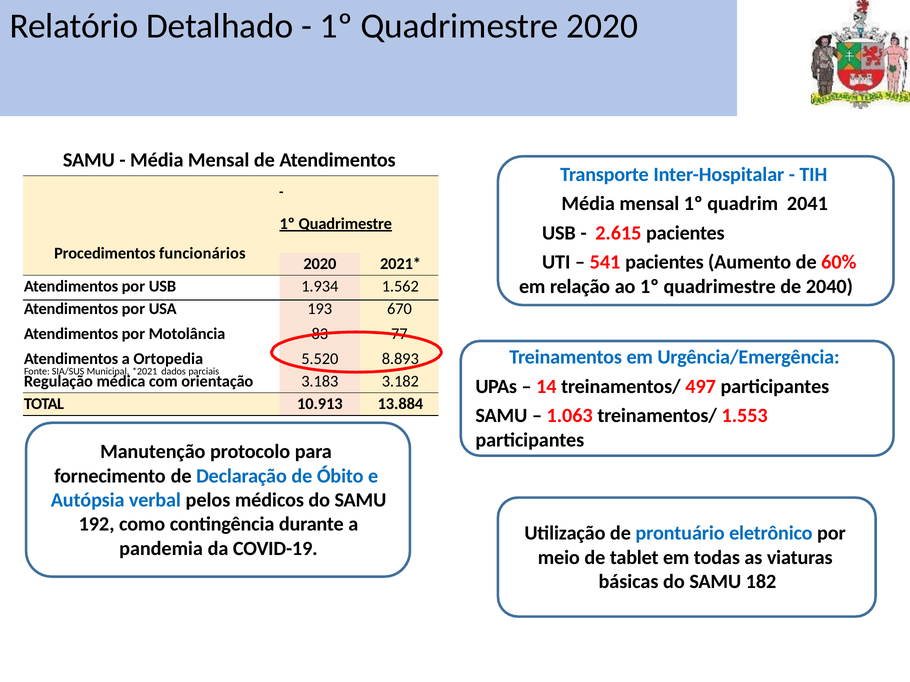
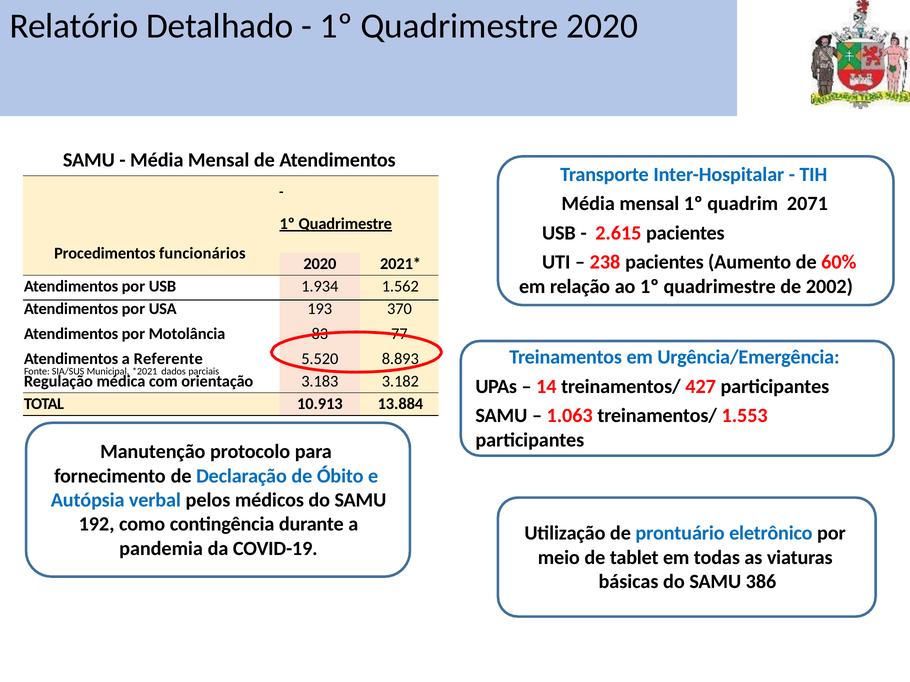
2041: 2041 -> 2071
541: 541 -> 238
2040: 2040 -> 2002
670: 670 -> 370
Ortopedia: Ortopedia -> Referente
497: 497 -> 427
182: 182 -> 386
